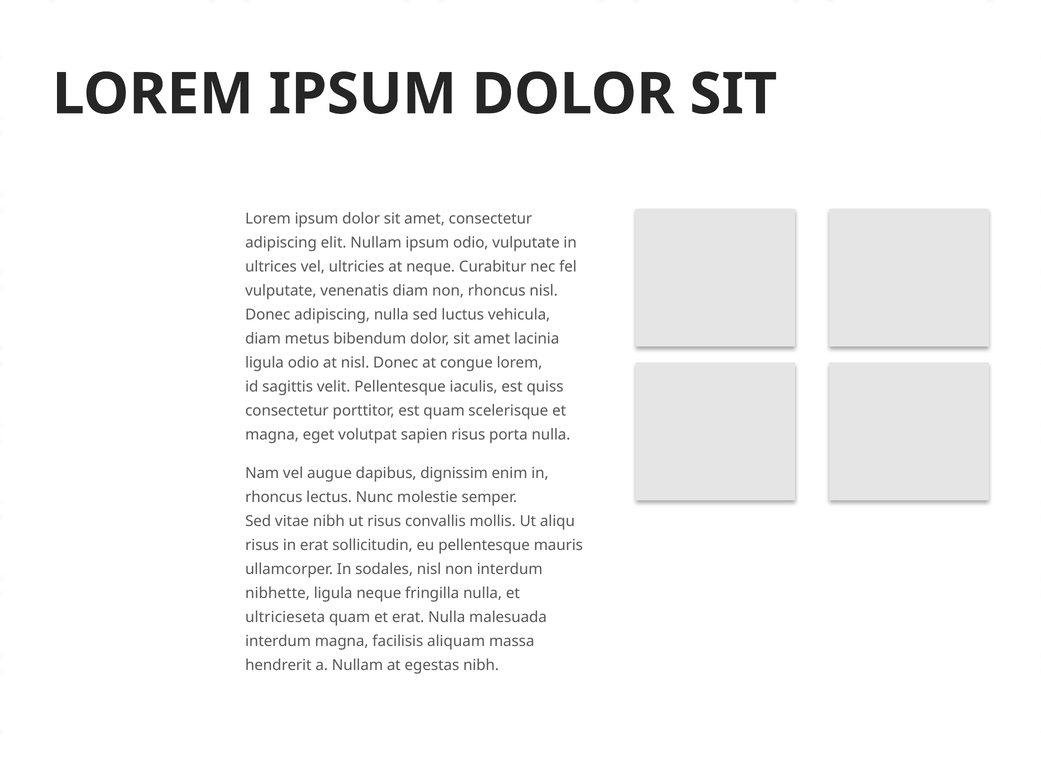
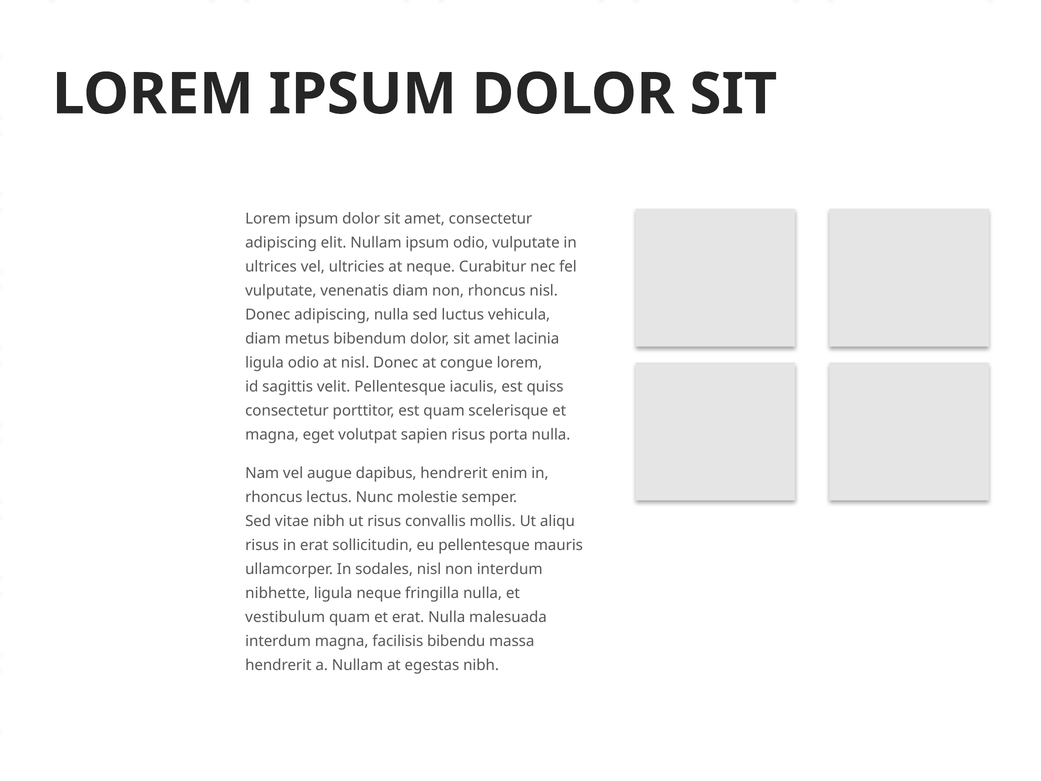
dapibus dignissim: dignissim -> hendrerit
ultricieseta: ultricieseta -> vestibulum
aliquam: aliquam -> bibendu
